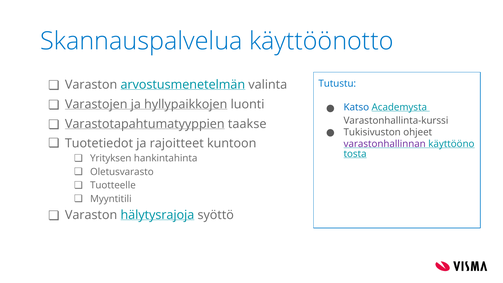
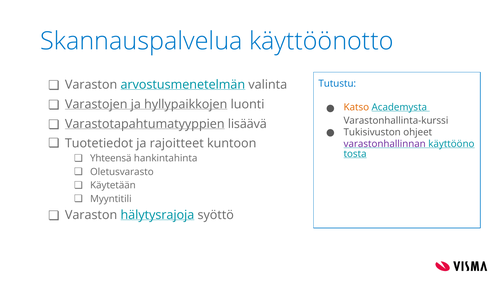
Katso colour: blue -> orange
taakse: taakse -> lisäävä
Yrityksen: Yrityksen -> Yhteensä
Tuotteelle: Tuotteelle -> Käytetään
